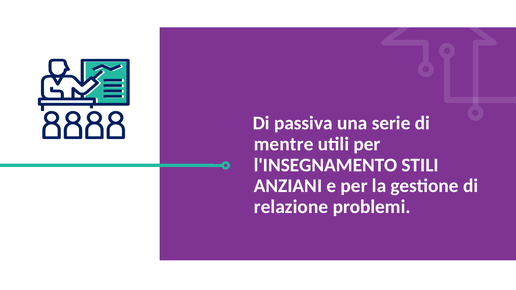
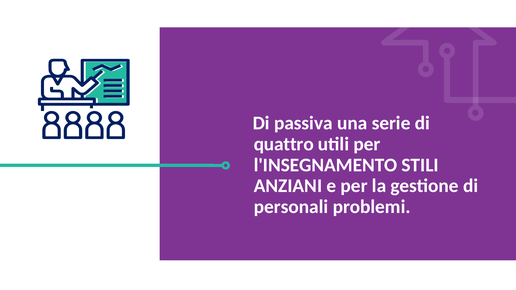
mentre: mentre -> quattro
relazione: relazione -> personali
